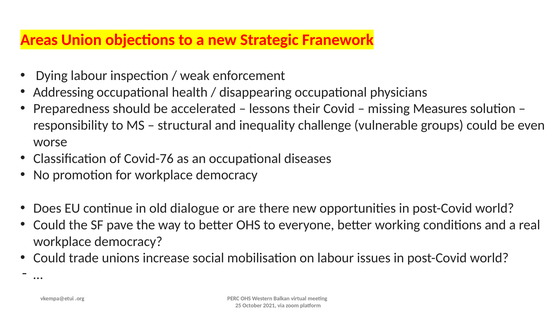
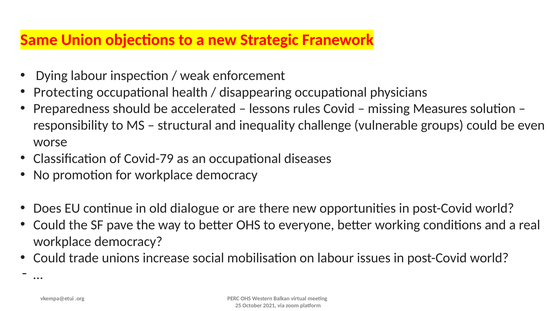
Areas: Areas -> Same
Addressing: Addressing -> Protecting
their: their -> rules
Covid-76: Covid-76 -> Covid-79
